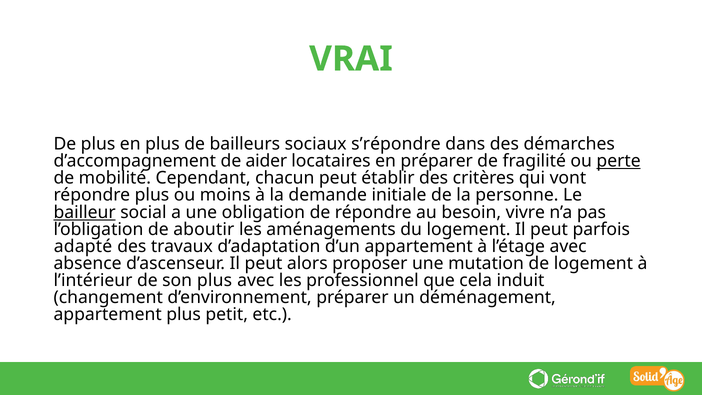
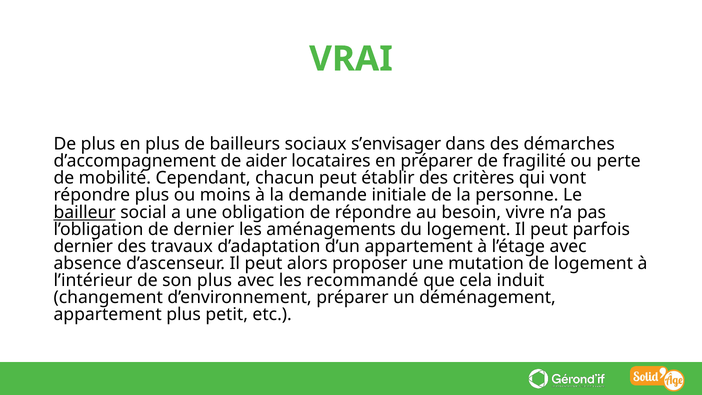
s’répondre: s’répondre -> s’envisager
perte underline: present -> none
de aboutir: aboutir -> dernier
adapté at (83, 246): adapté -> dernier
professionnel: professionnel -> recommandé
